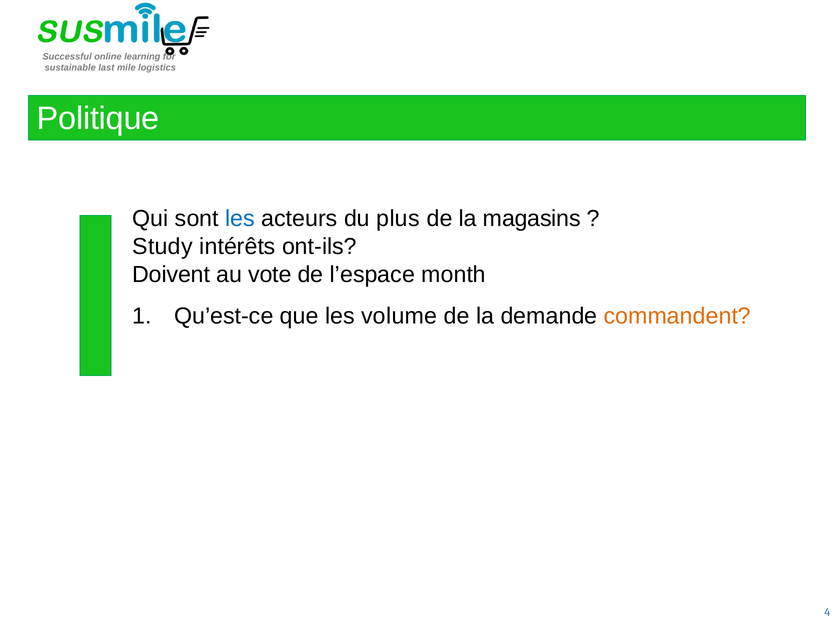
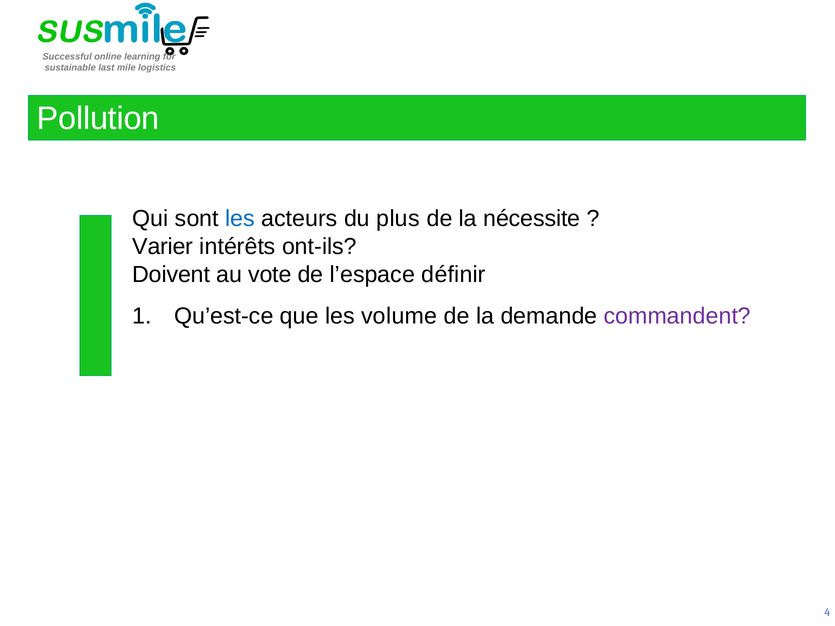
Politique: Politique -> Pollution
magasins: magasins -> nécessite
Study: Study -> Varier
month: month -> définir
commandent colour: orange -> purple
